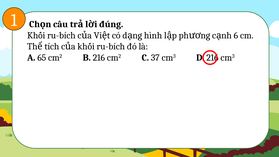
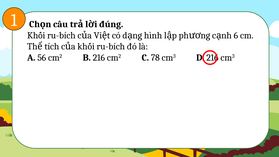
65: 65 -> 56
37: 37 -> 78
